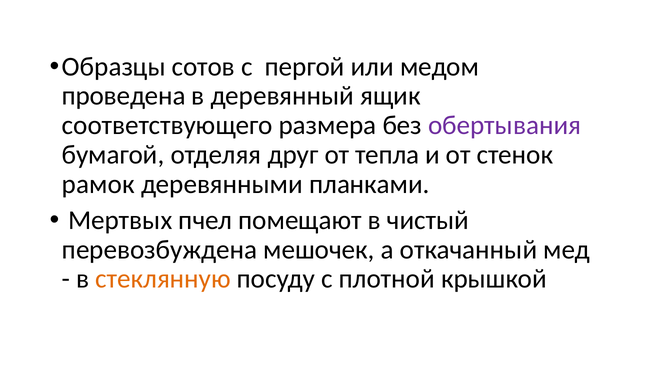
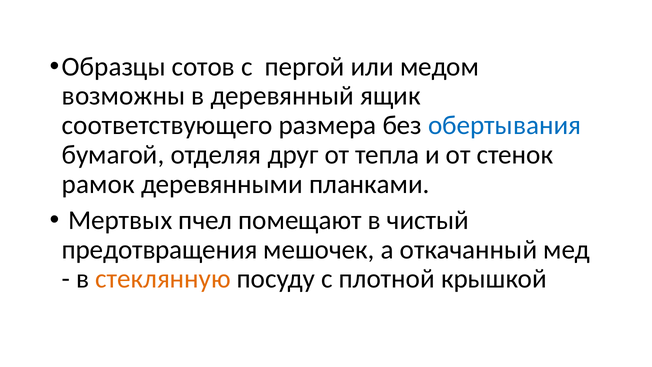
проведена: проведена -> возможны
обертывания colour: purple -> blue
перевозбуждена: перевозбуждена -> предотвращения
